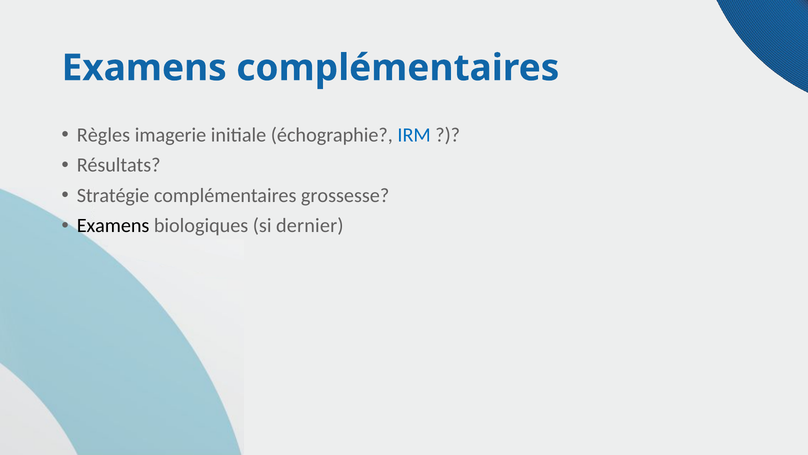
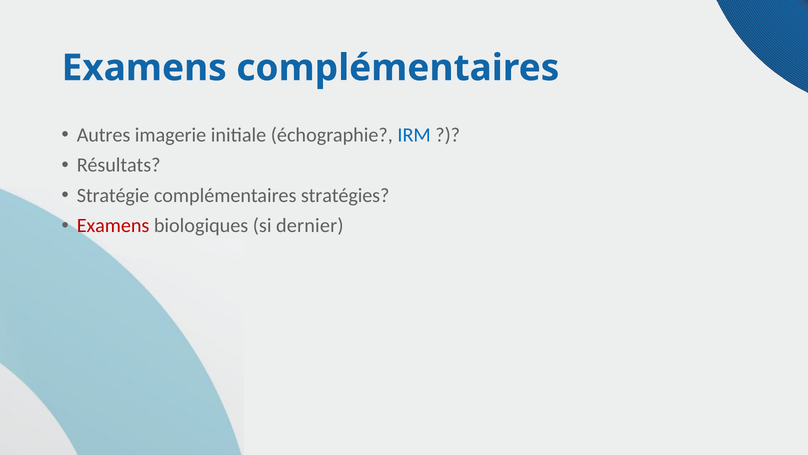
Règles: Règles -> Autres
grossesse: grossesse -> stratégies
Examens at (113, 225) colour: black -> red
